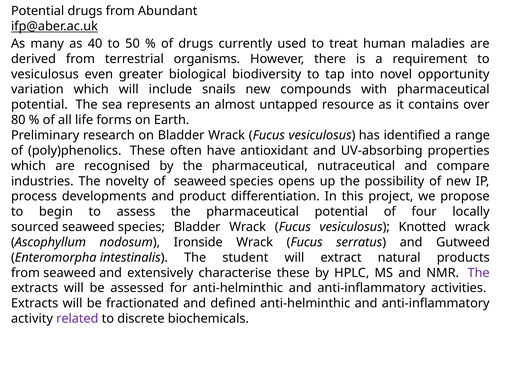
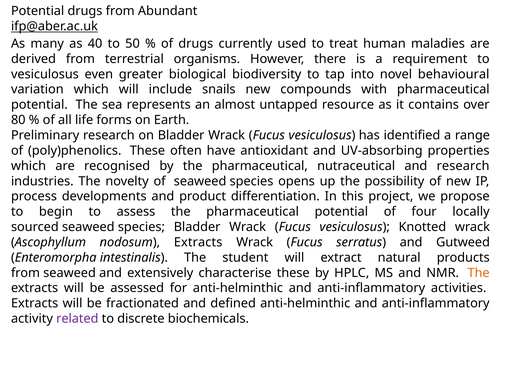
opportunity: opportunity -> behavioural
and compare: compare -> research
nodosum Ironside: Ironside -> Extracts
The at (479, 273) colour: purple -> orange
